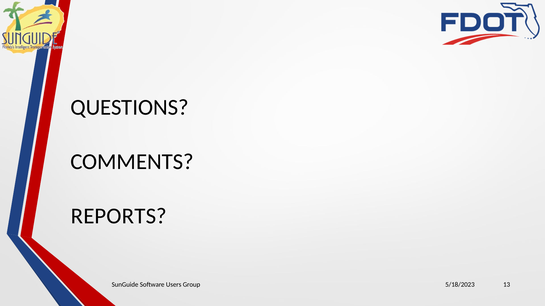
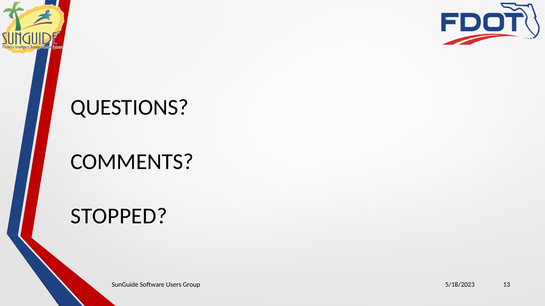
REPORTS: REPORTS -> STOPPED
